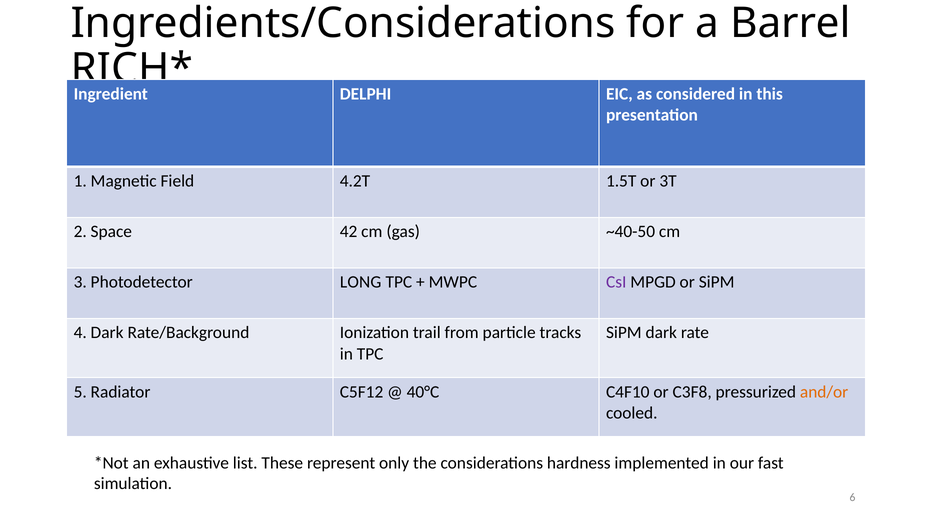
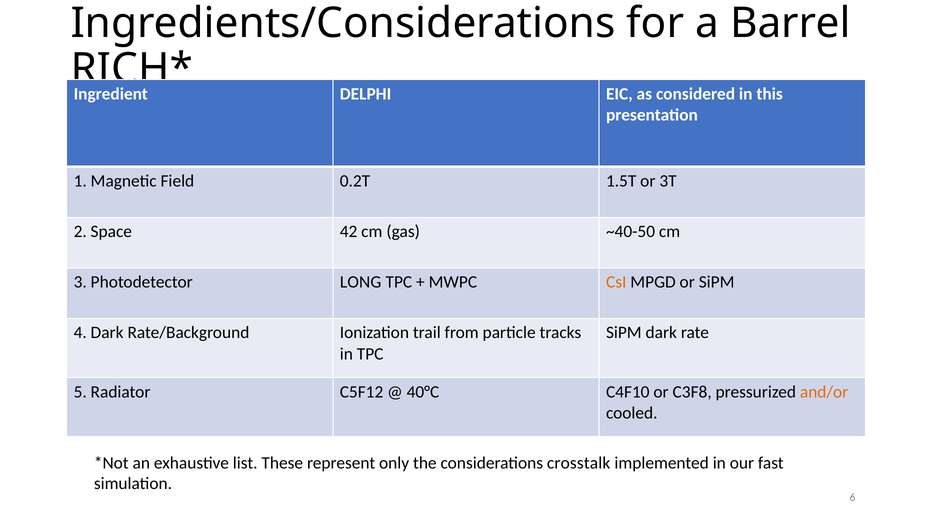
4.2T: 4.2T -> 0.2T
CsI colour: purple -> orange
hardness: hardness -> crosstalk
